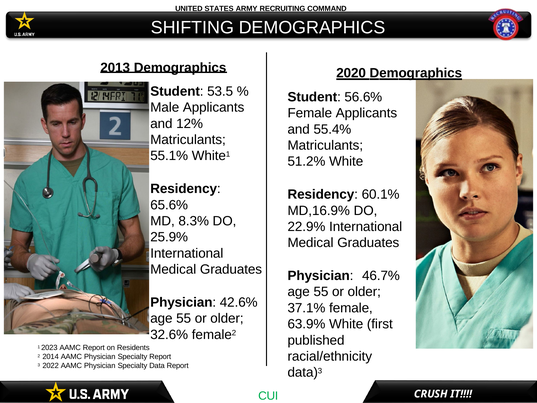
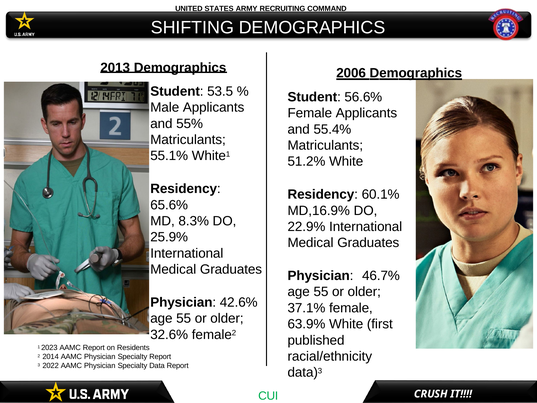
2020: 2020 -> 2006
12%: 12% -> 55%
